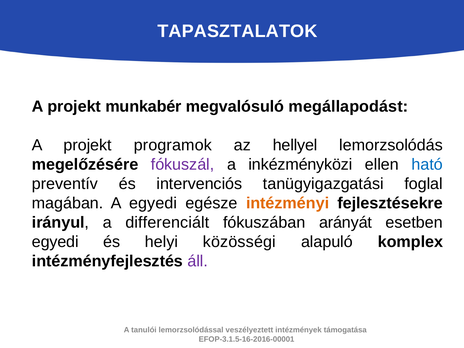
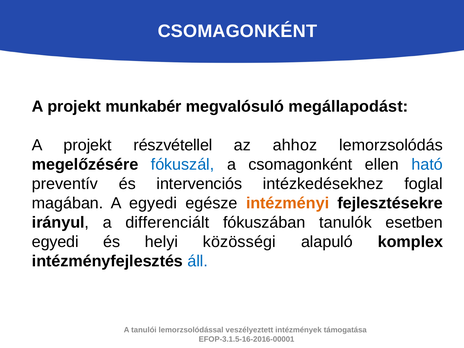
TAPASZTALATOK at (237, 31): TAPASZTALATOK -> CSOMAGONKÉNT
programok: programok -> részvétellel
hellyel: hellyel -> ahhoz
fókuszál colour: purple -> blue
a inkézményközi: inkézményközi -> csomagonként
tanügyigazgatási: tanügyigazgatási -> intézkedésekhez
arányát: arányát -> tanulók
áll colour: purple -> blue
